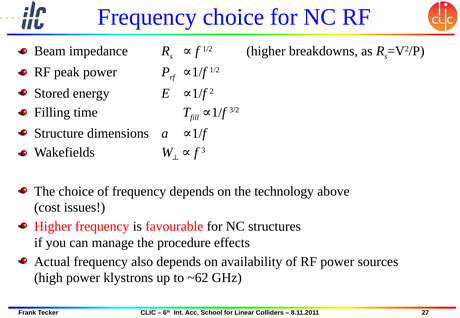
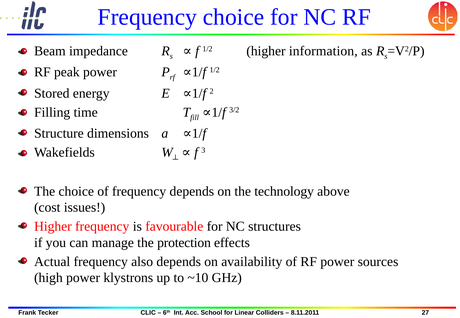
breakdowns: breakdowns -> information
procedure: procedure -> protection
~62: ~62 -> ~10
